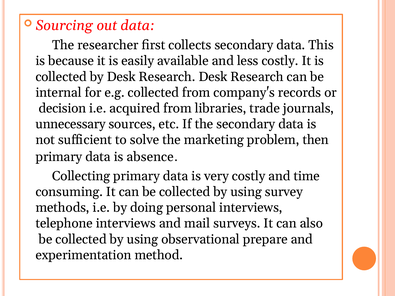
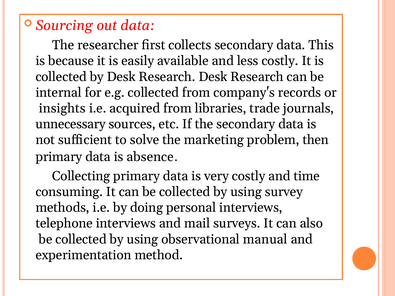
decision: decision -> insights
prepare: prepare -> manual
